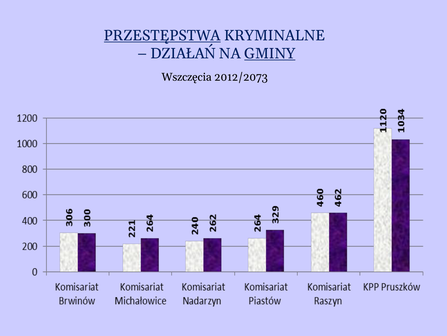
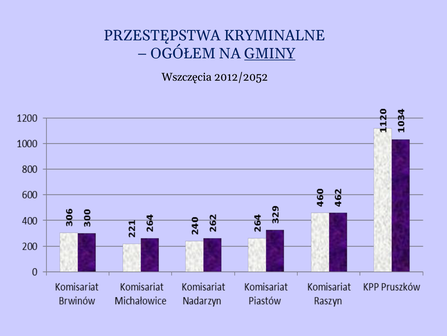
PRZESTĘPSTWA underline: present -> none
DZIAŁAŃ: DZIAŁAŃ -> OGÓŁEM
2012/2073: 2012/2073 -> 2012/2052
